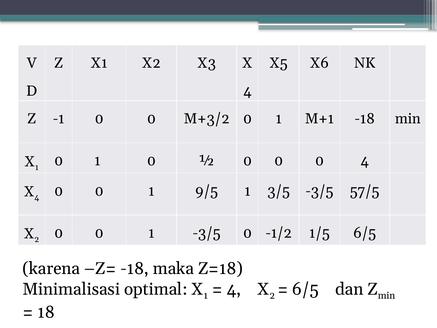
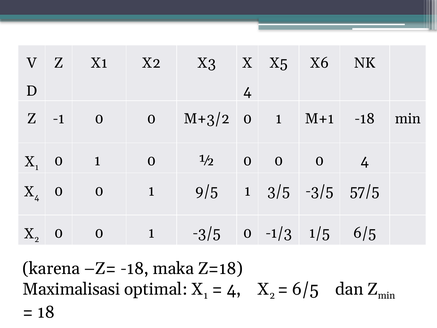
-1/2: -1/2 -> -1/3
Minimalisasi: Minimalisasi -> Maximalisasi
